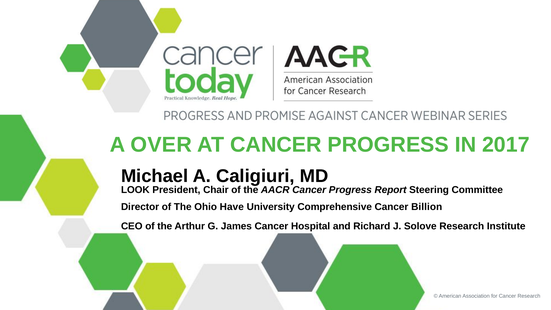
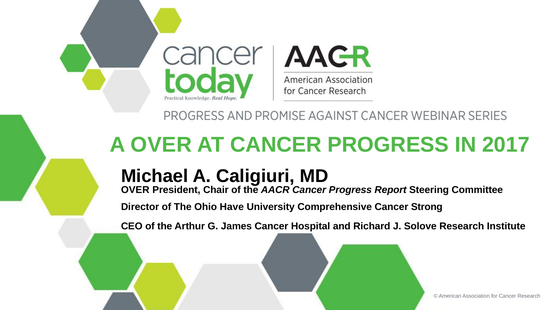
LOOK at (135, 190): LOOK -> OVER
Billion: Billion -> Strong
